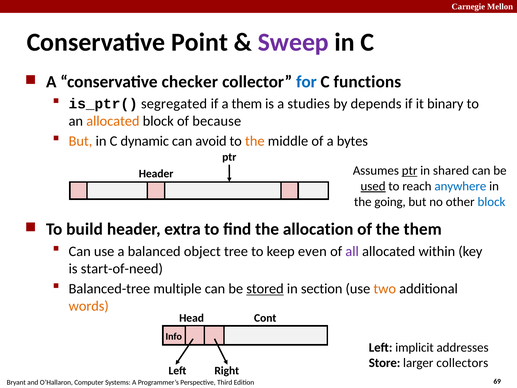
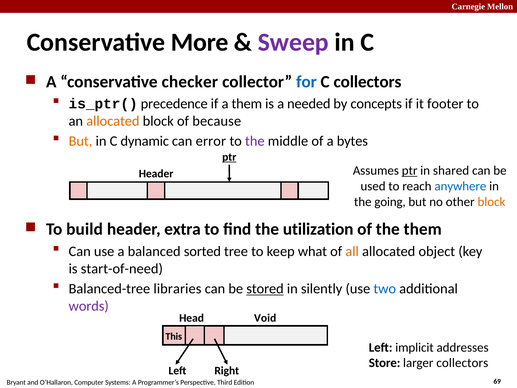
Point: Point -> More
C functions: functions -> collectors
segregated: segregated -> precedence
studies: studies -> needed
depends: depends -> concepts
binary: binary -> footer
avoid: avoid -> error
the at (255, 141) colour: orange -> purple
ptr at (229, 157) underline: none -> present
used underline: present -> none
block at (491, 202) colour: blue -> orange
allocation: allocation -> utilization
object: object -> sorted
even: even -> what
all colour: purple -> orange
within: within -> object
multiple: multiple -> libraries
section: section -> silently
two colour: orange -> blue
words colour: orange -> purple
Cont: Cont -> Void
Info: Info -> This
